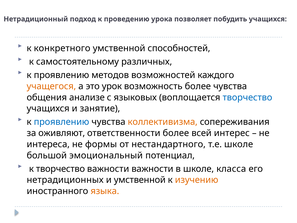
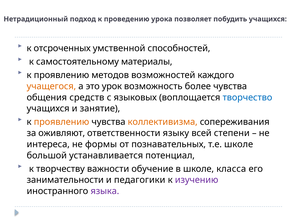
конкретного: конкретного -> отсроченных
различных: различных -> материалы
анализе: анализе -> средств
проявлению at (61, 122) colour: blue -> orange
ответственности более: более -> языку
интерес: интерес -> степени
нестандартного: нестандартного -> познавательных
эмоциональный: эмоциональный -> устанавливается
к творчество: творчество -> творчеству
важности важности: важности -> обучение
нетрадиционных: нетрадиционных -> занимательности
и умственной: умственной -> педагогики
изучению colour: orange -> purple
языка colour: orange -> purple
